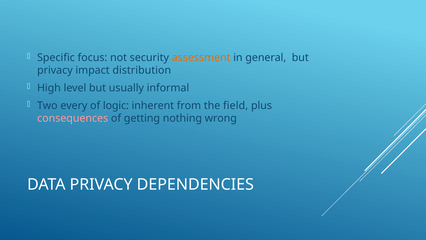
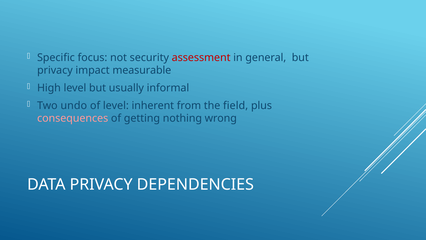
assessment colour: orange -> red
distribution: distribution -> measurable
every: every -> undo
of logic: logic -> level
